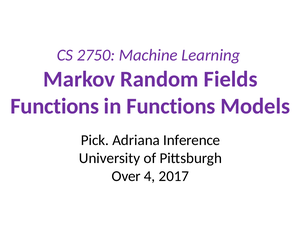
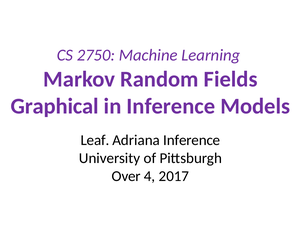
Functions at (55, 107): Functions -> Graphical
in Functions: Functions -> Inference
Pick: Pick -> Leaf
